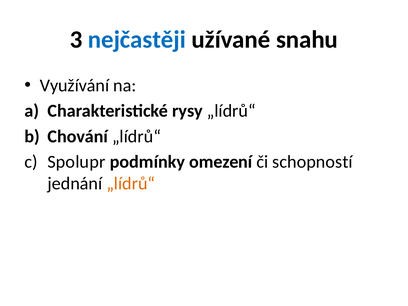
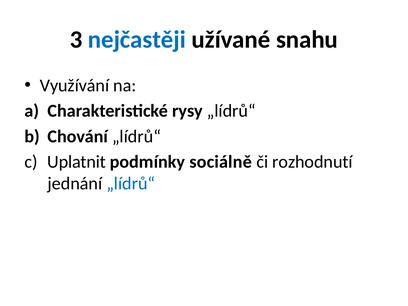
Spolupr: Spolupr -> Uplatnit
omezení: omezení -> sociálně
schopností: schopností -> rozhodnutí
„lídrů“ at (131, 184) colour: orange -> blue
